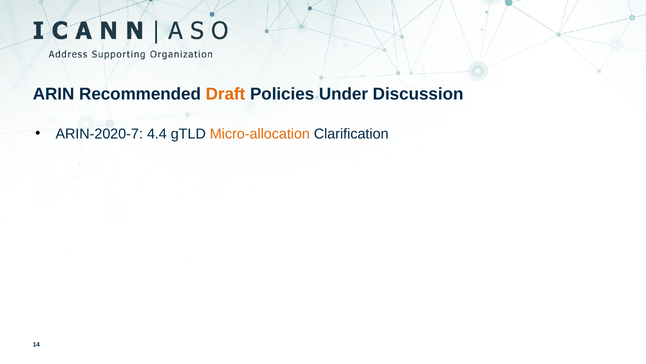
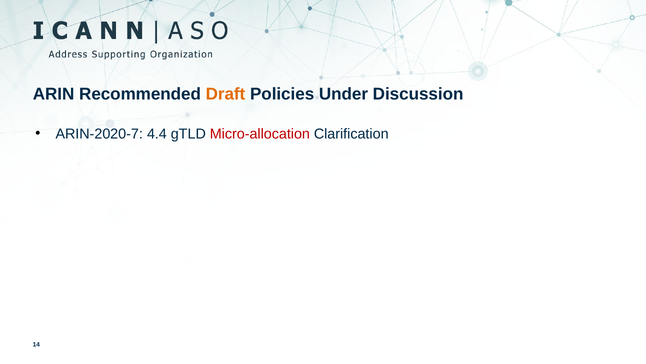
Micro-allocation colour: orange -> red
